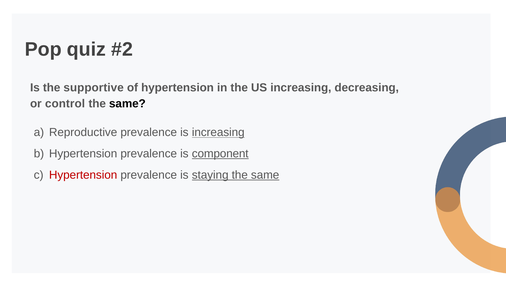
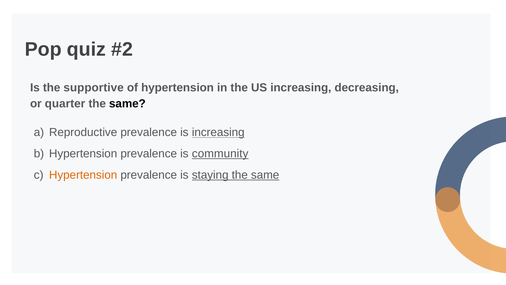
control: control -> quarter
component: component -> community
Hypertension at (83, 175) colour: red -> orange
